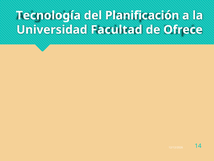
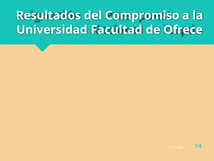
Tecnología: Tecnología -> Resultados
Planificación: Planificación -> Compromiso
